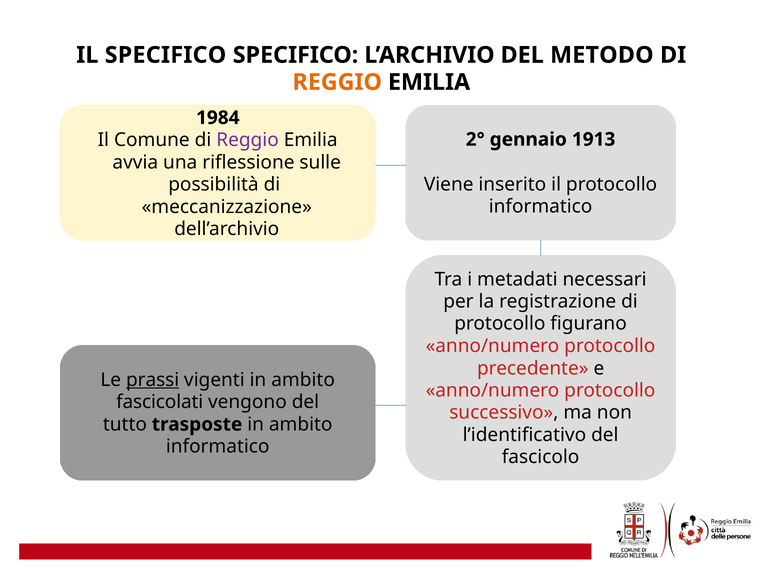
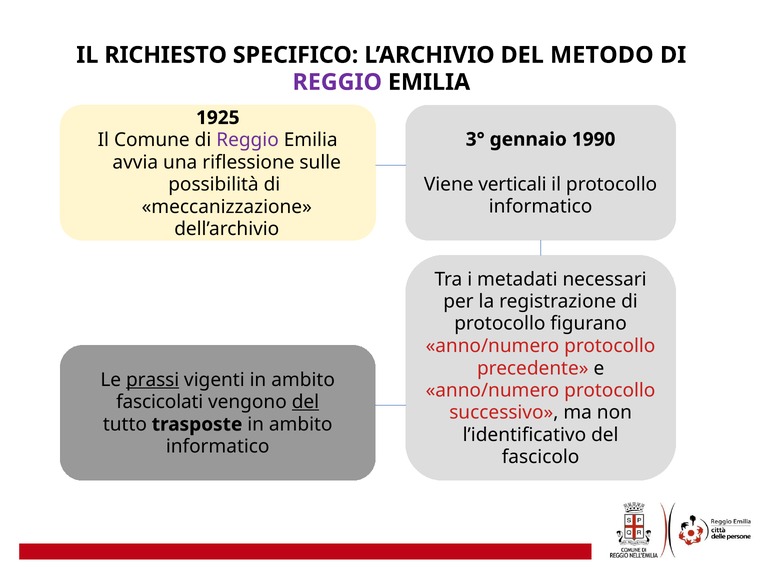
IL SPECIFICO: SPECIFICO -> RICHIESTO
REGGIO at (337, 82) colour: orange -> purple
1984: 1984 -> 1925
2°: 2° -> 3°
1913: 1913 -> 1990
inserito: inserito -> verticali
del at (305, 402) underline: none -> present
